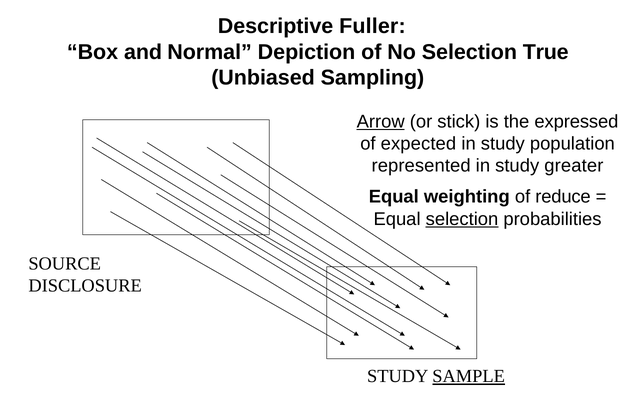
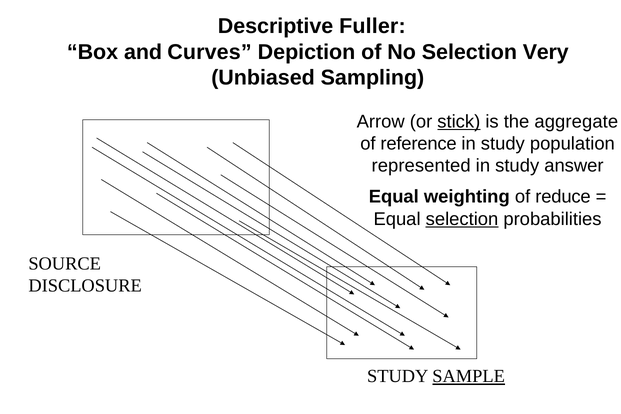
Normal: Normal -> Curves
True: True -> Very
Arrow underline: present -> none
stick underline: none -> present
expressed: expressed -> aggregate
expected: expected -> reference
greater: greater -> answer
